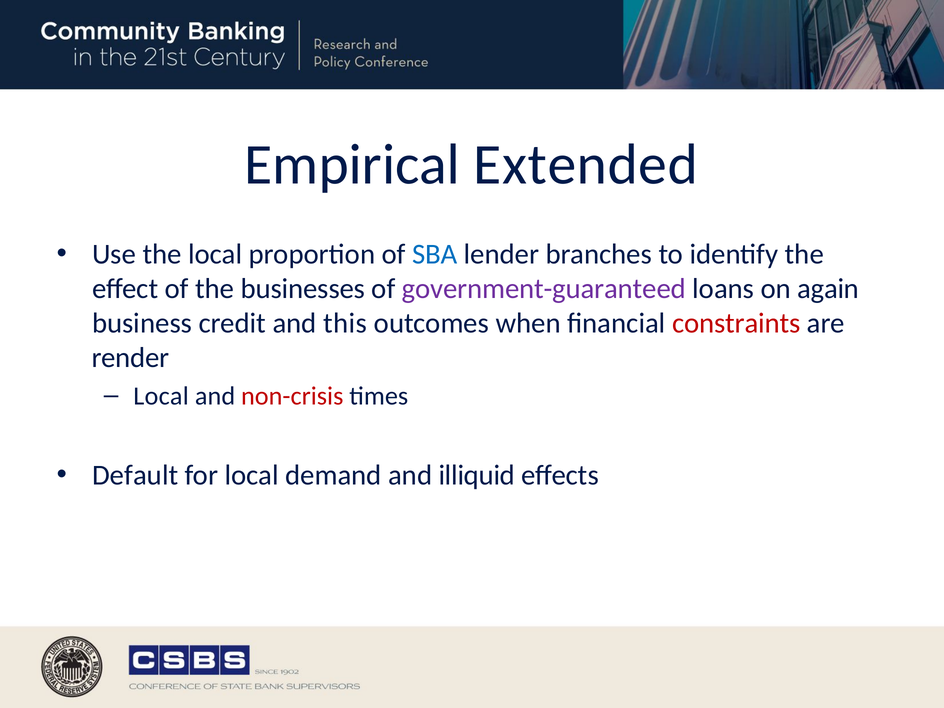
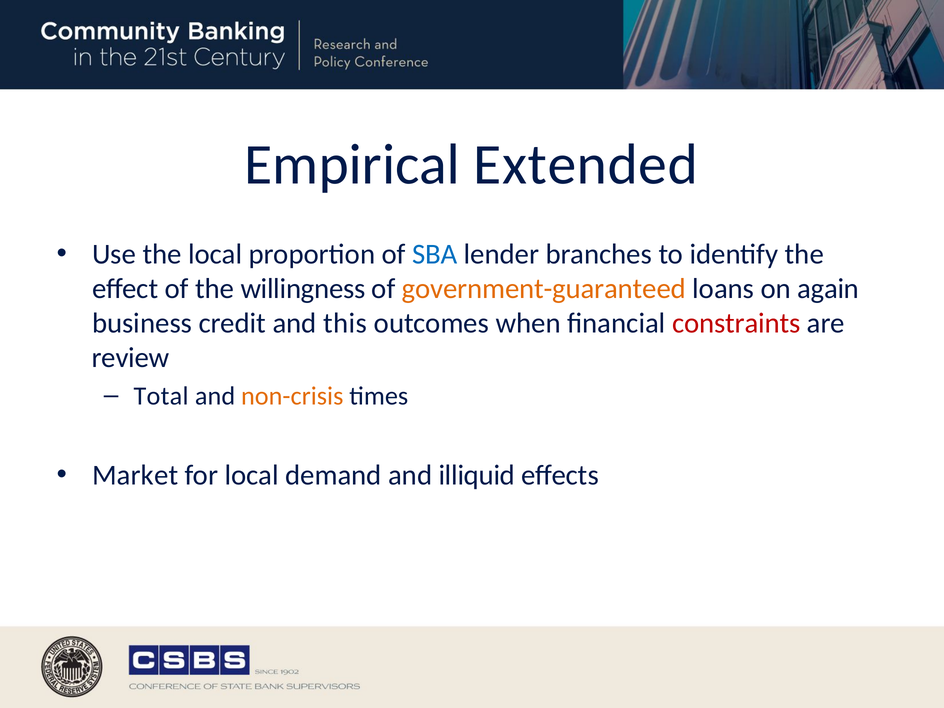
businesses: businesses -> willingness
government-guaranteed colour: purple -> orange
render: render -> review
Local at (161, 396): Local -> Total
non-crisis colour: red -> orange
Default: Default -> Market
